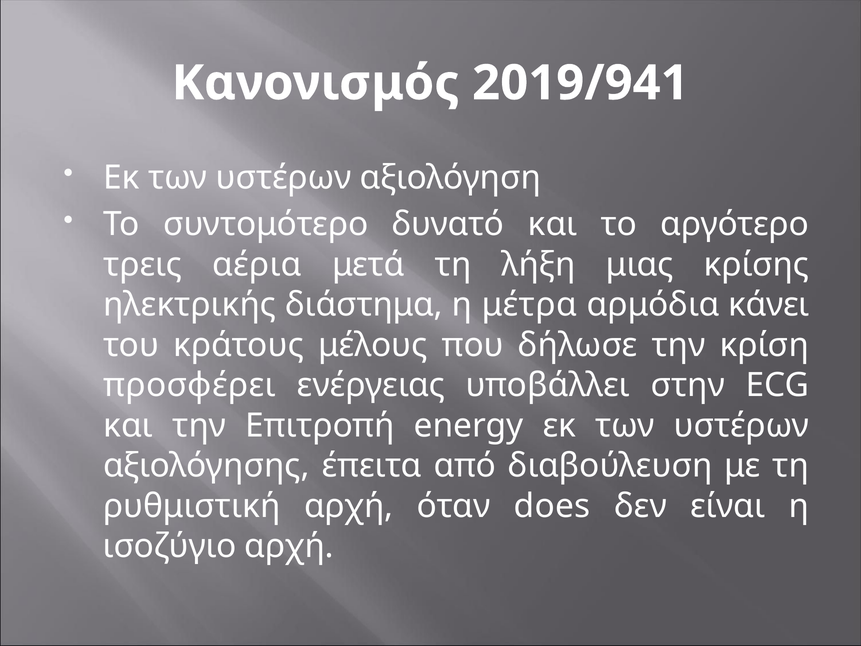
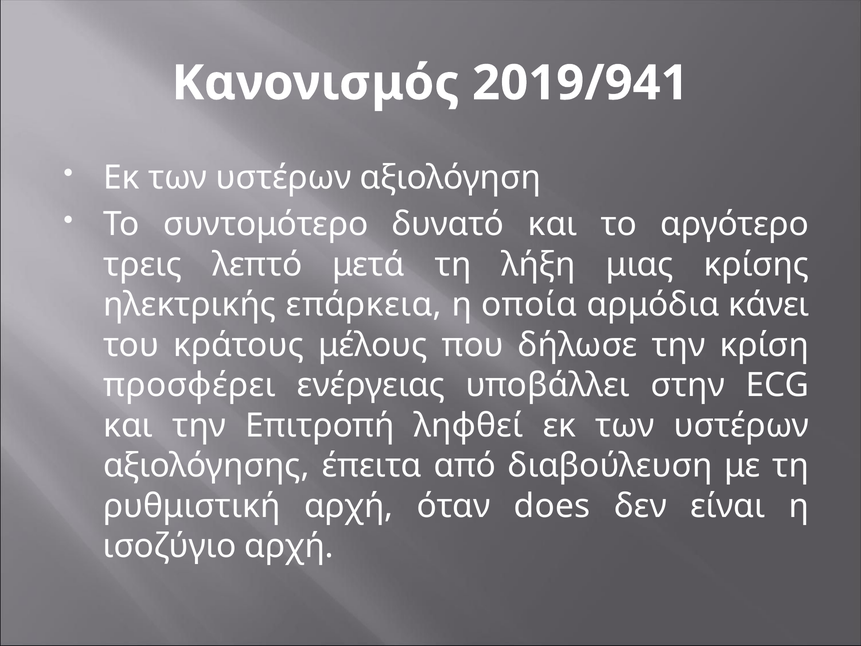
αέρια: αέρια -> λεπτό
διάστημα: διάστημα -> επάρκεια
μέτρα: μέτρα -> οποία
energy: energy -> ληφθεί
